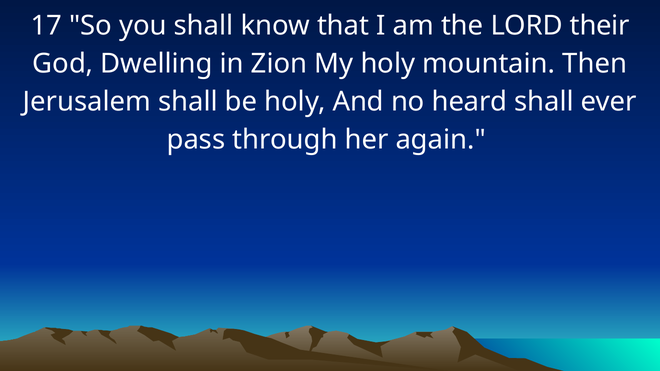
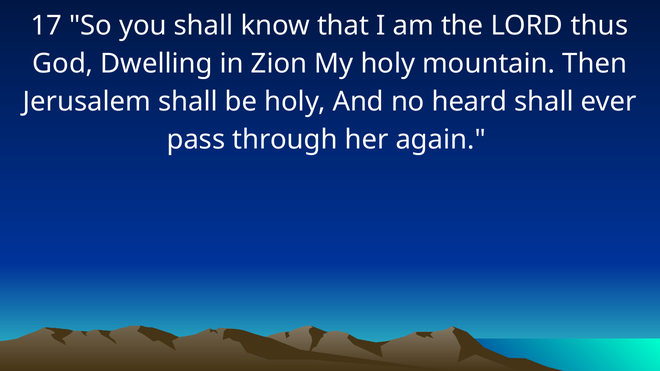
their: their -> thus
